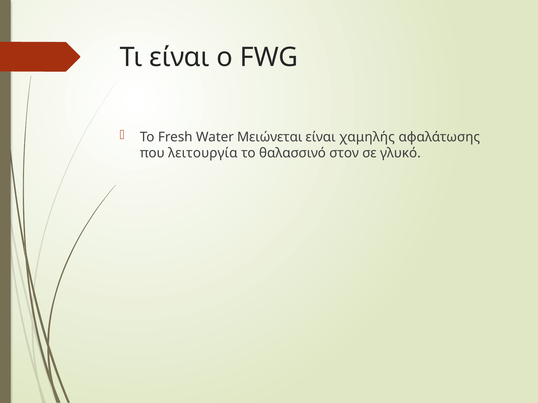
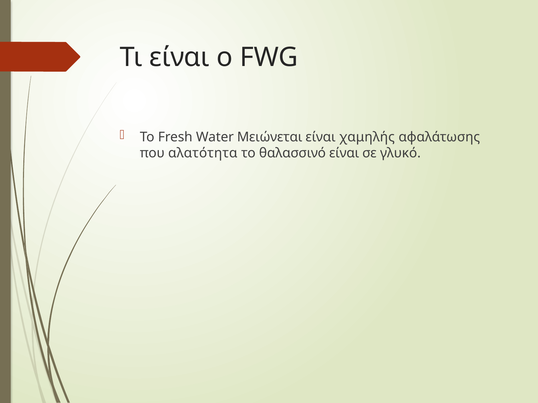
λειτουργία: λειτουργία -> αλατότητα
θαλασσινό στον: στον -> είναι
